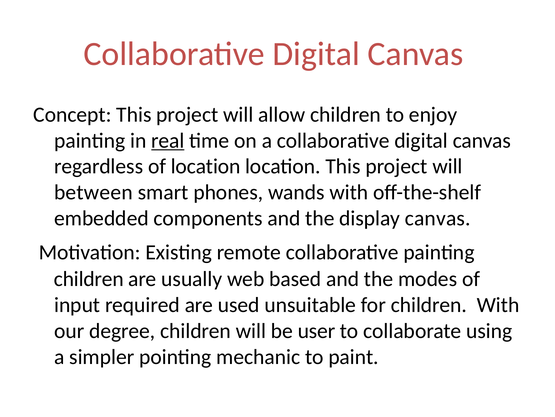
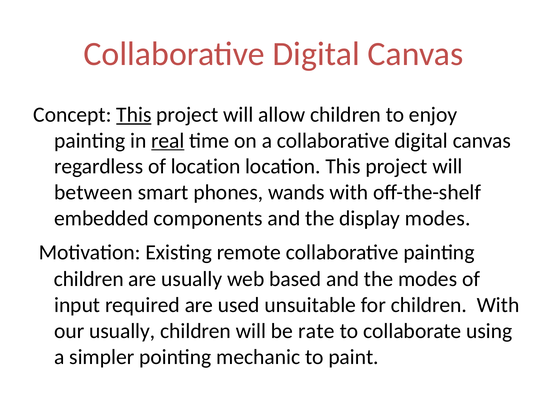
This at (134, 114) underline: none -> present
display canvas: canvas -> modes
our degree: degree -> usually
user: user -> rate
